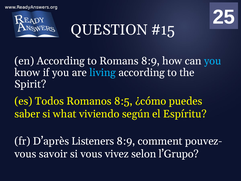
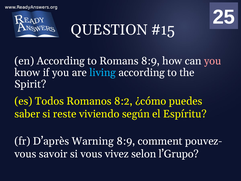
you at (213, 61) colour: light blue -> pink
8:5: 8:5 -> 8:2
what: what -> reste
Listeners: Listeners -> Warning
